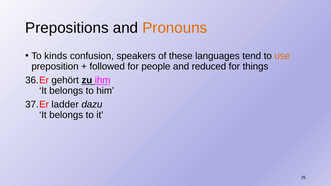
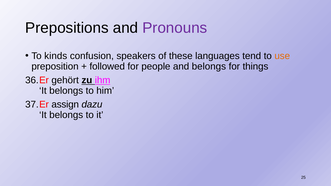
Pronouns colour: orange -> purple
and reduced: reduced -> belongs
ladder: ladder -> assign
